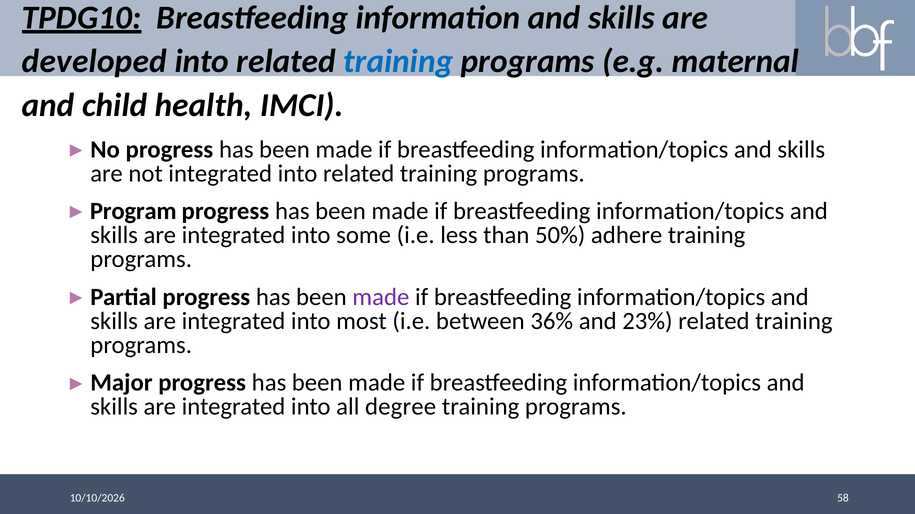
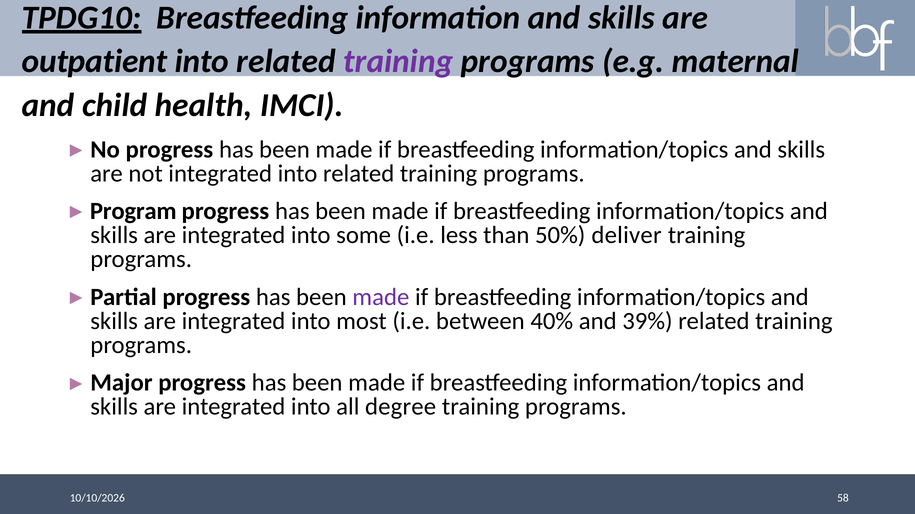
developed: developed -> outpatient
training at (398, 61) colour: blue -> purple
adhere: adhere -> deliver
36%: 36% -> 40%
23%: 23% -> 39%
